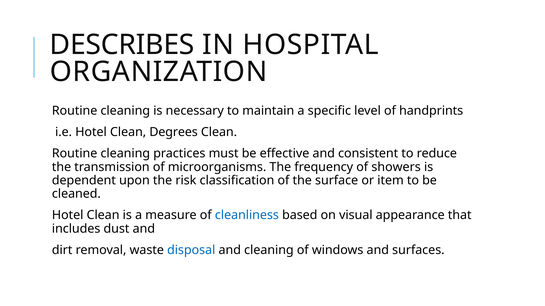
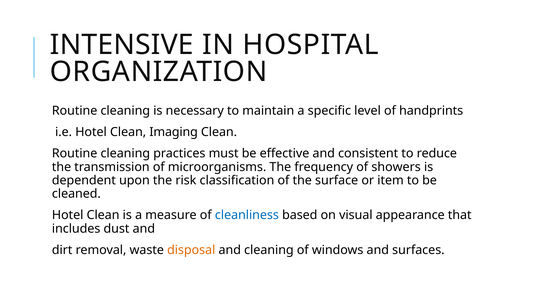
DESCRIBES: DESCRIBES -> INTENSIVE
Degrees: Degrees -> Imaging
disposal colour: blue -> orange
